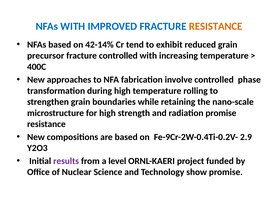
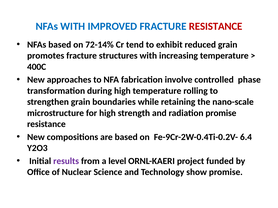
RESISTANCE at (216, 26) colour: orange -> red
42-14%: 42-14% -> 72-14%
precursor: precursor -> promotes
fracture controlled: controlled -> structures
2.9: 2.9 -> 6.4
